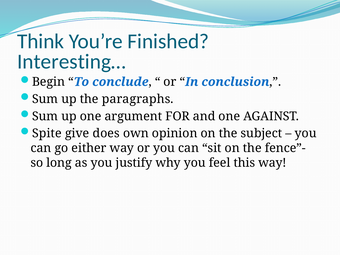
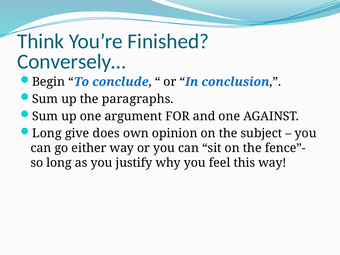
Interesting…: Interesting… -> Conversely…
Spite at (47, 133): Spite -> Long
